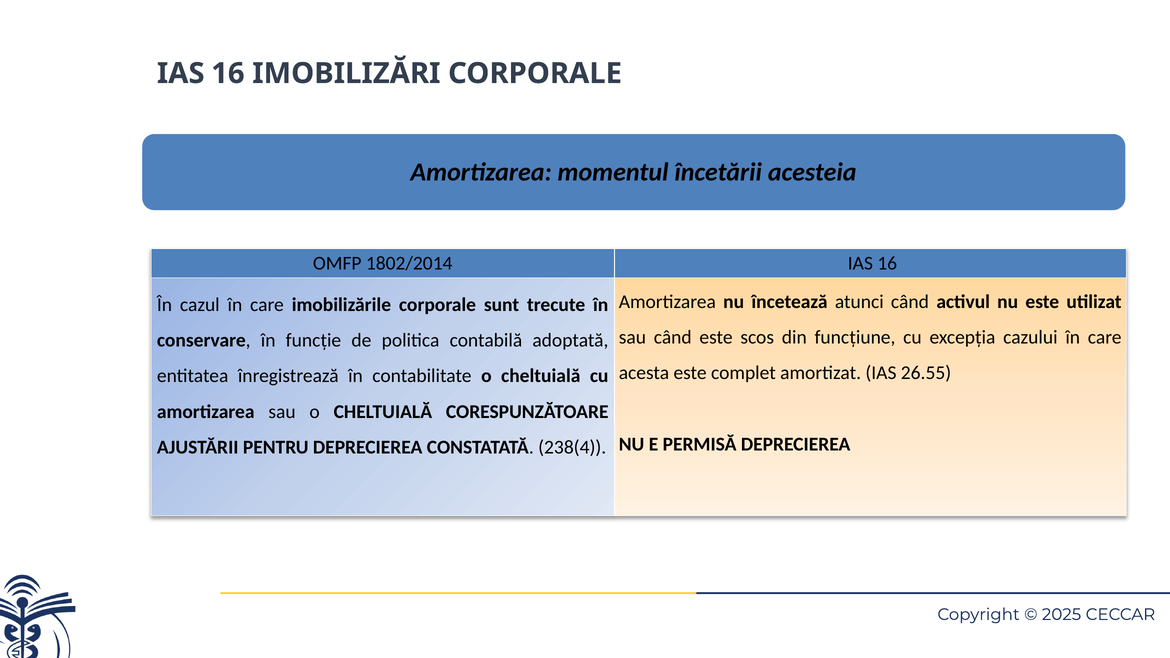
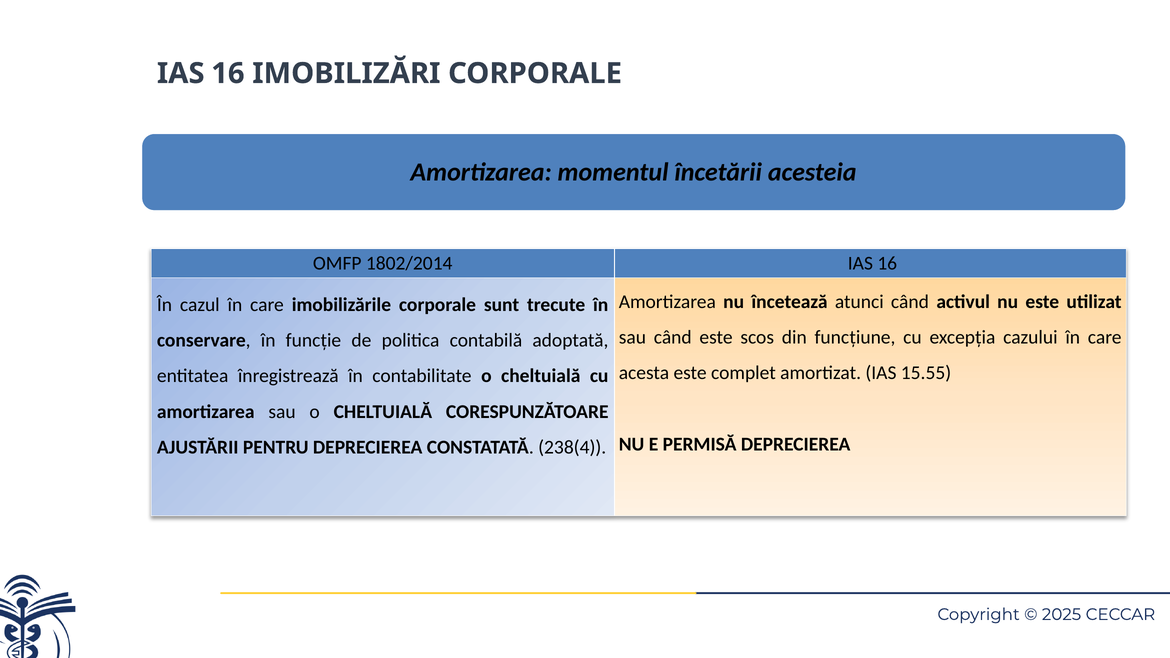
26.55: 26.55 -> 15.55
